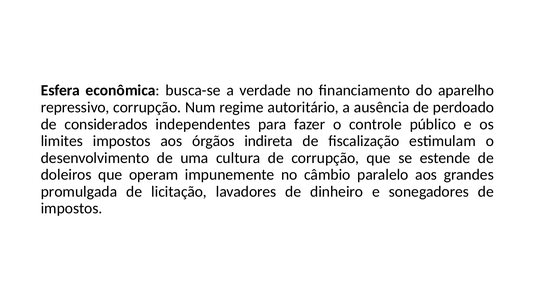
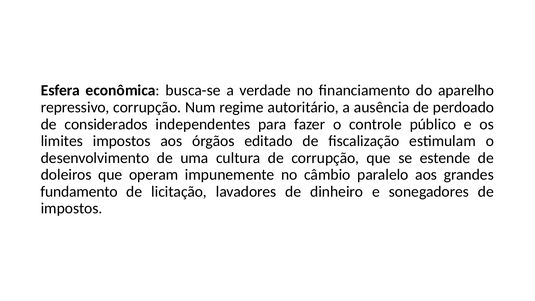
indireta: indireta -> editado
promulgada: promulgada -> fundamento
